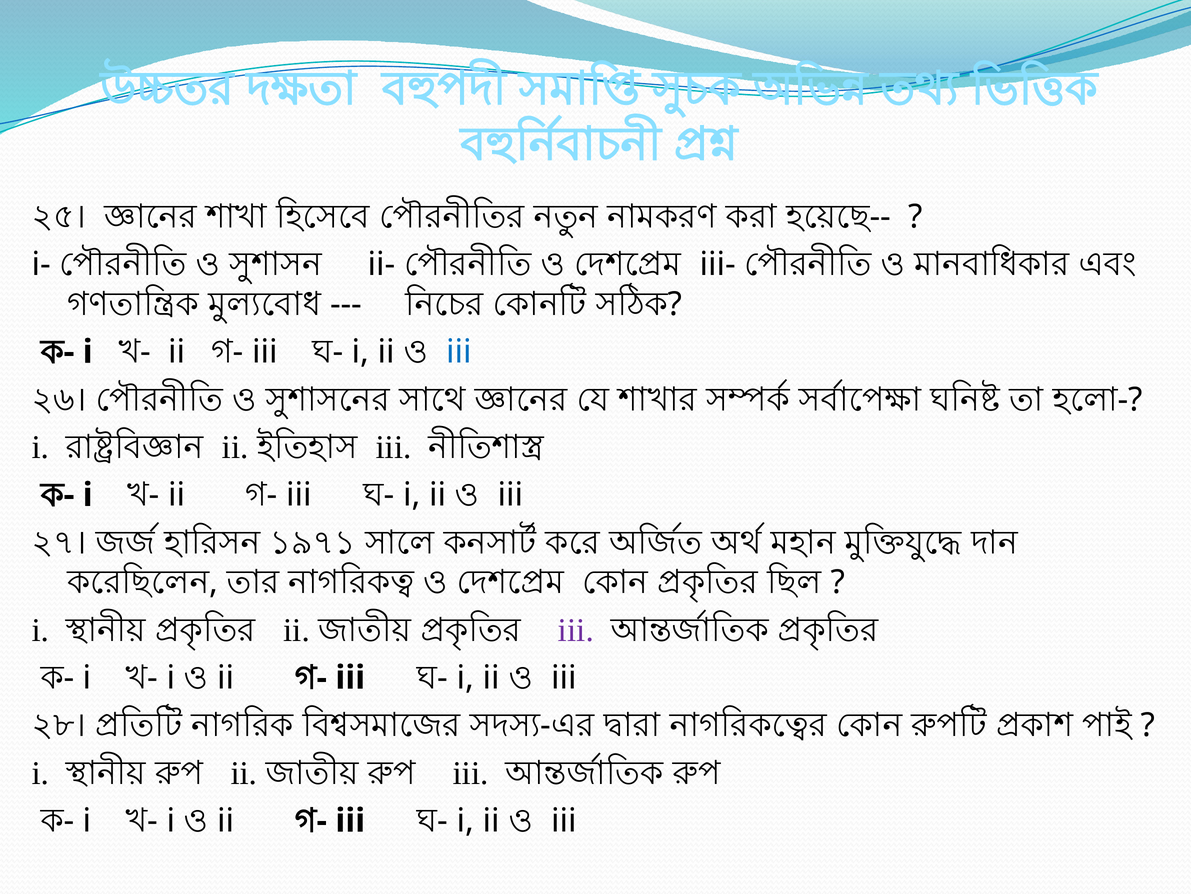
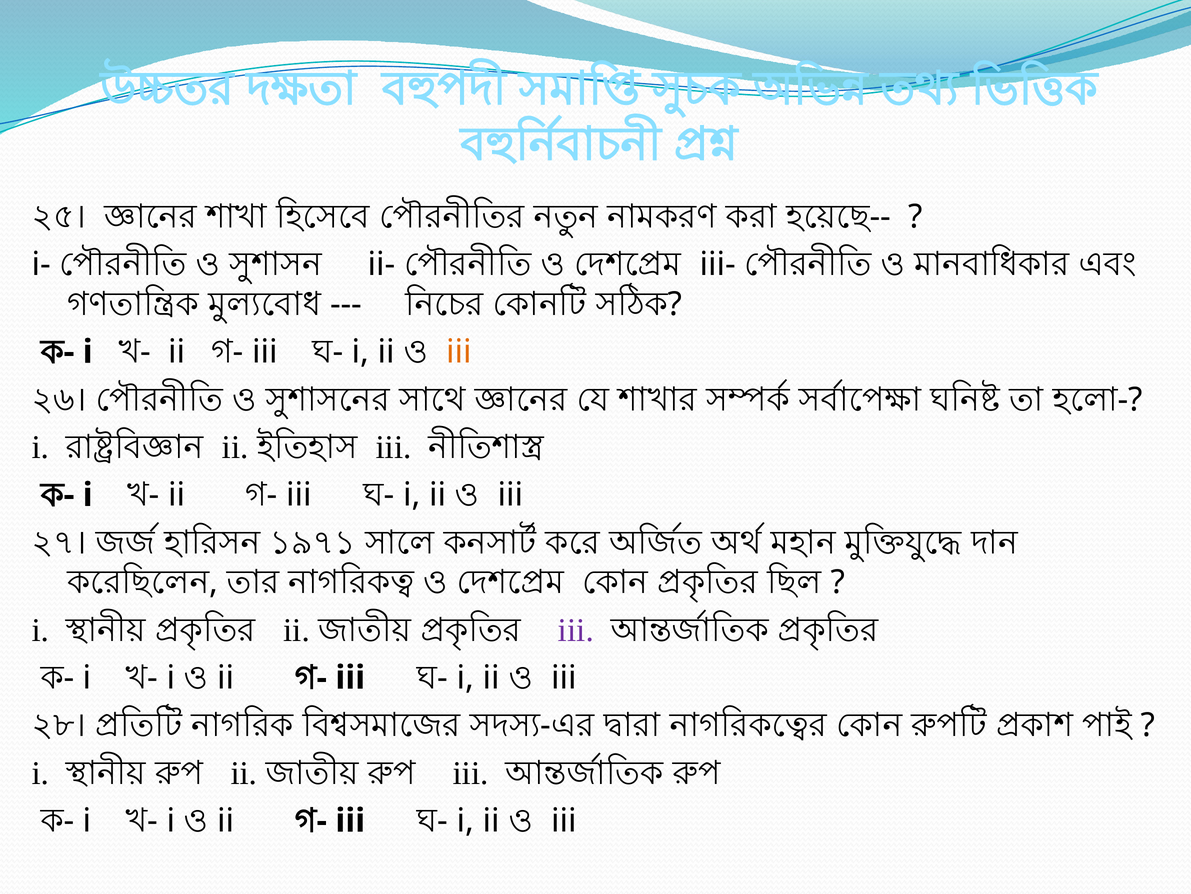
iii at (459, 352) colour: blue -> orange
